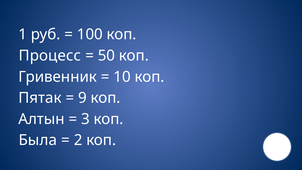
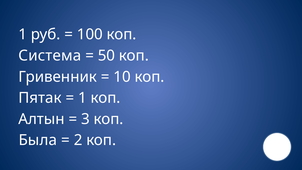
Процесс: Процесс -> Система
9 at (82, 98): 9 -> 1
